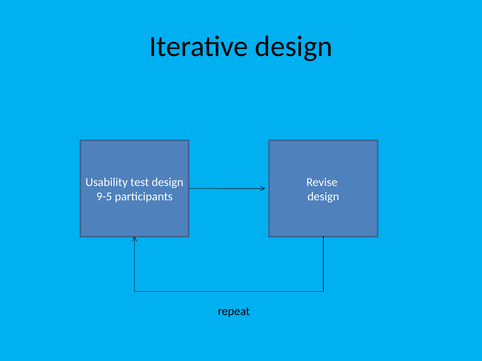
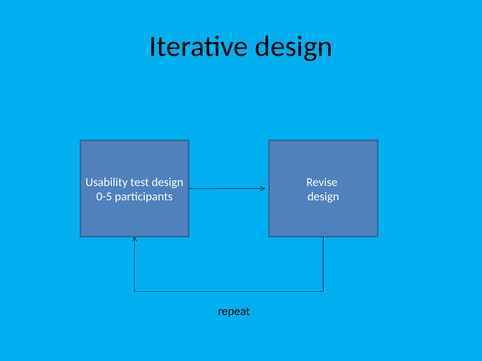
9-5: 9-5 -> 0-5
